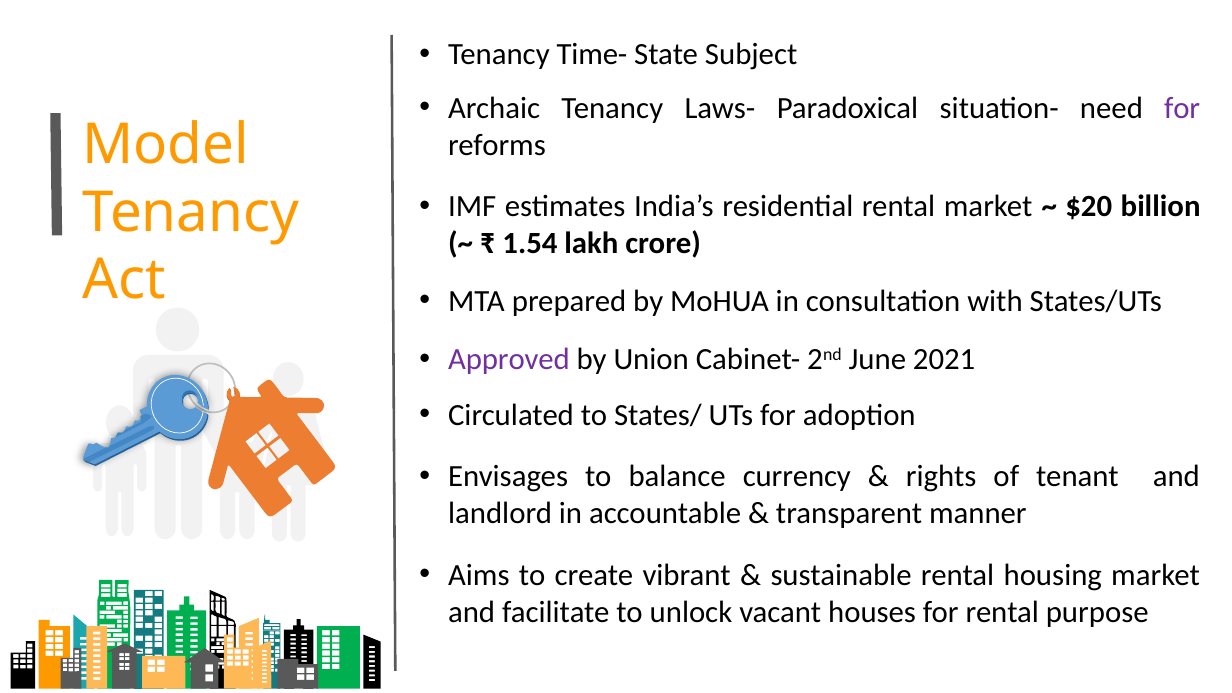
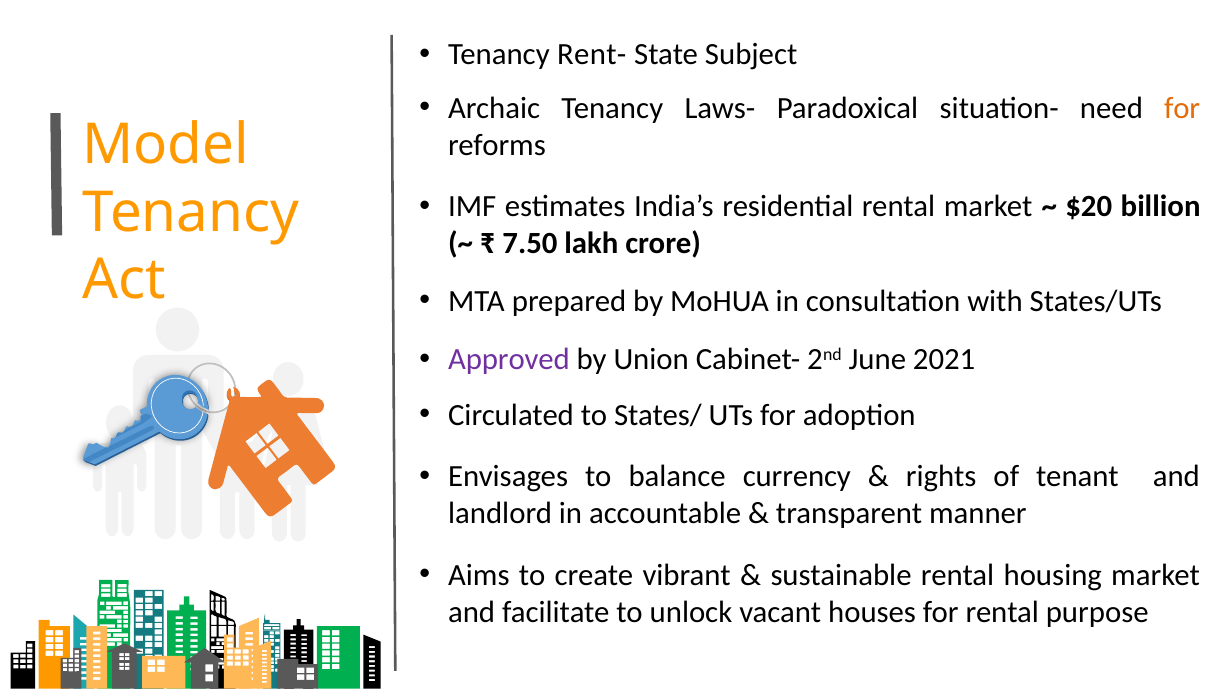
Time-: Time- -> Rent-
for at (1182, 108) colour: purple -> orange
1.54: 1.54 -> 7.50
